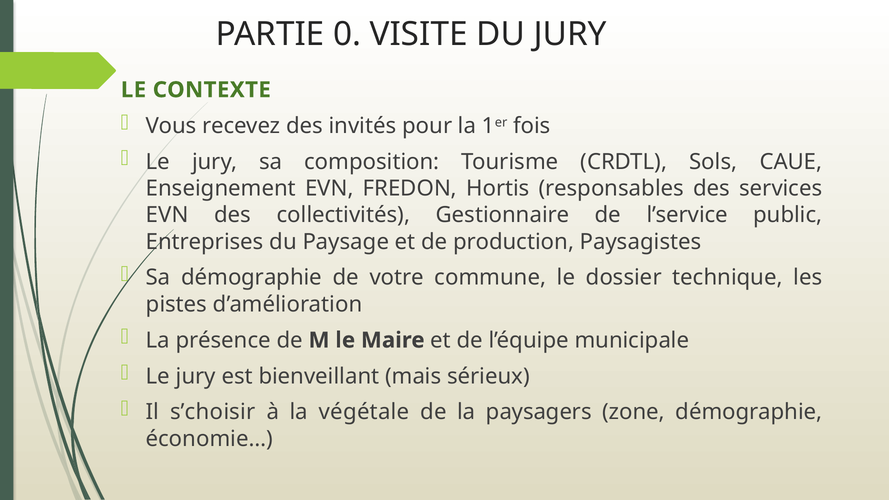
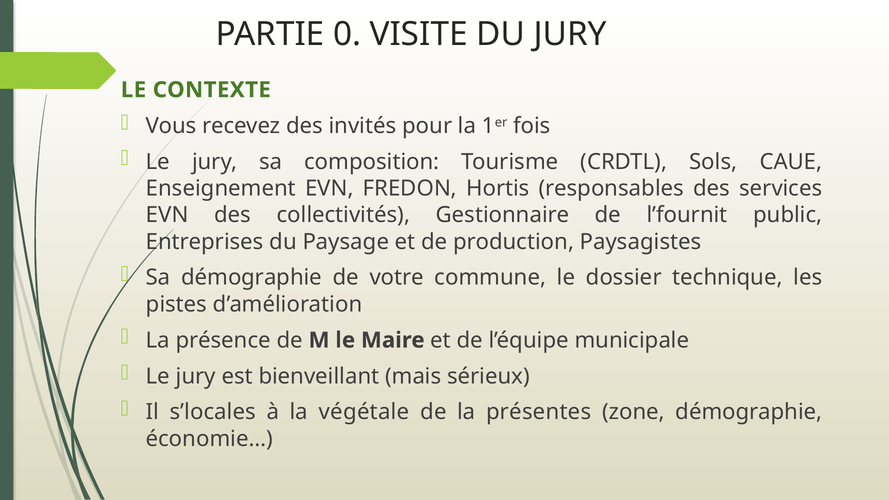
l’service: l’service -> l’fournit
s’choisir: s’choisir -> s’locales
paysagers: paysagers -> présentes
